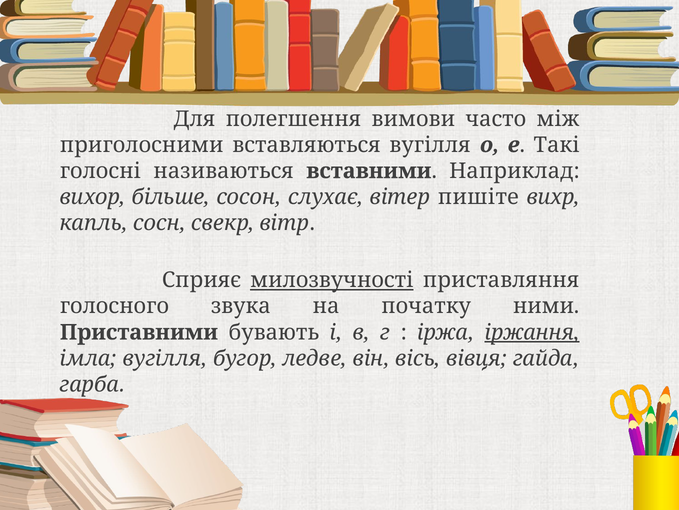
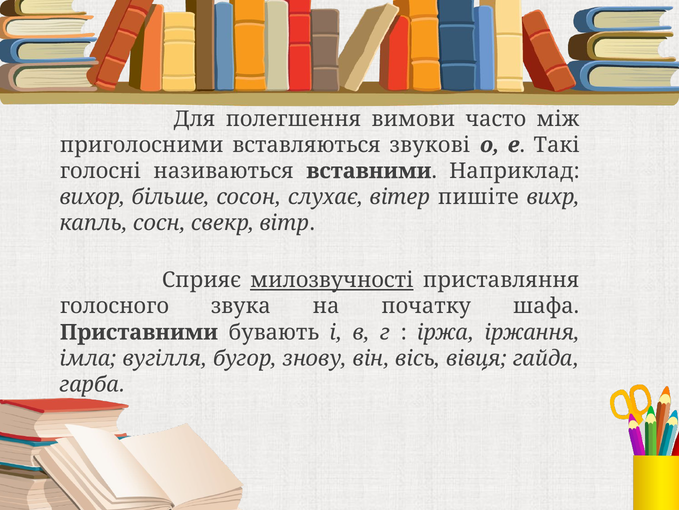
вставляються вугілля: вугілля -> звукові
ними: ними -> шафа
іржання underline: present -> none
ледве: ледве -> знову
